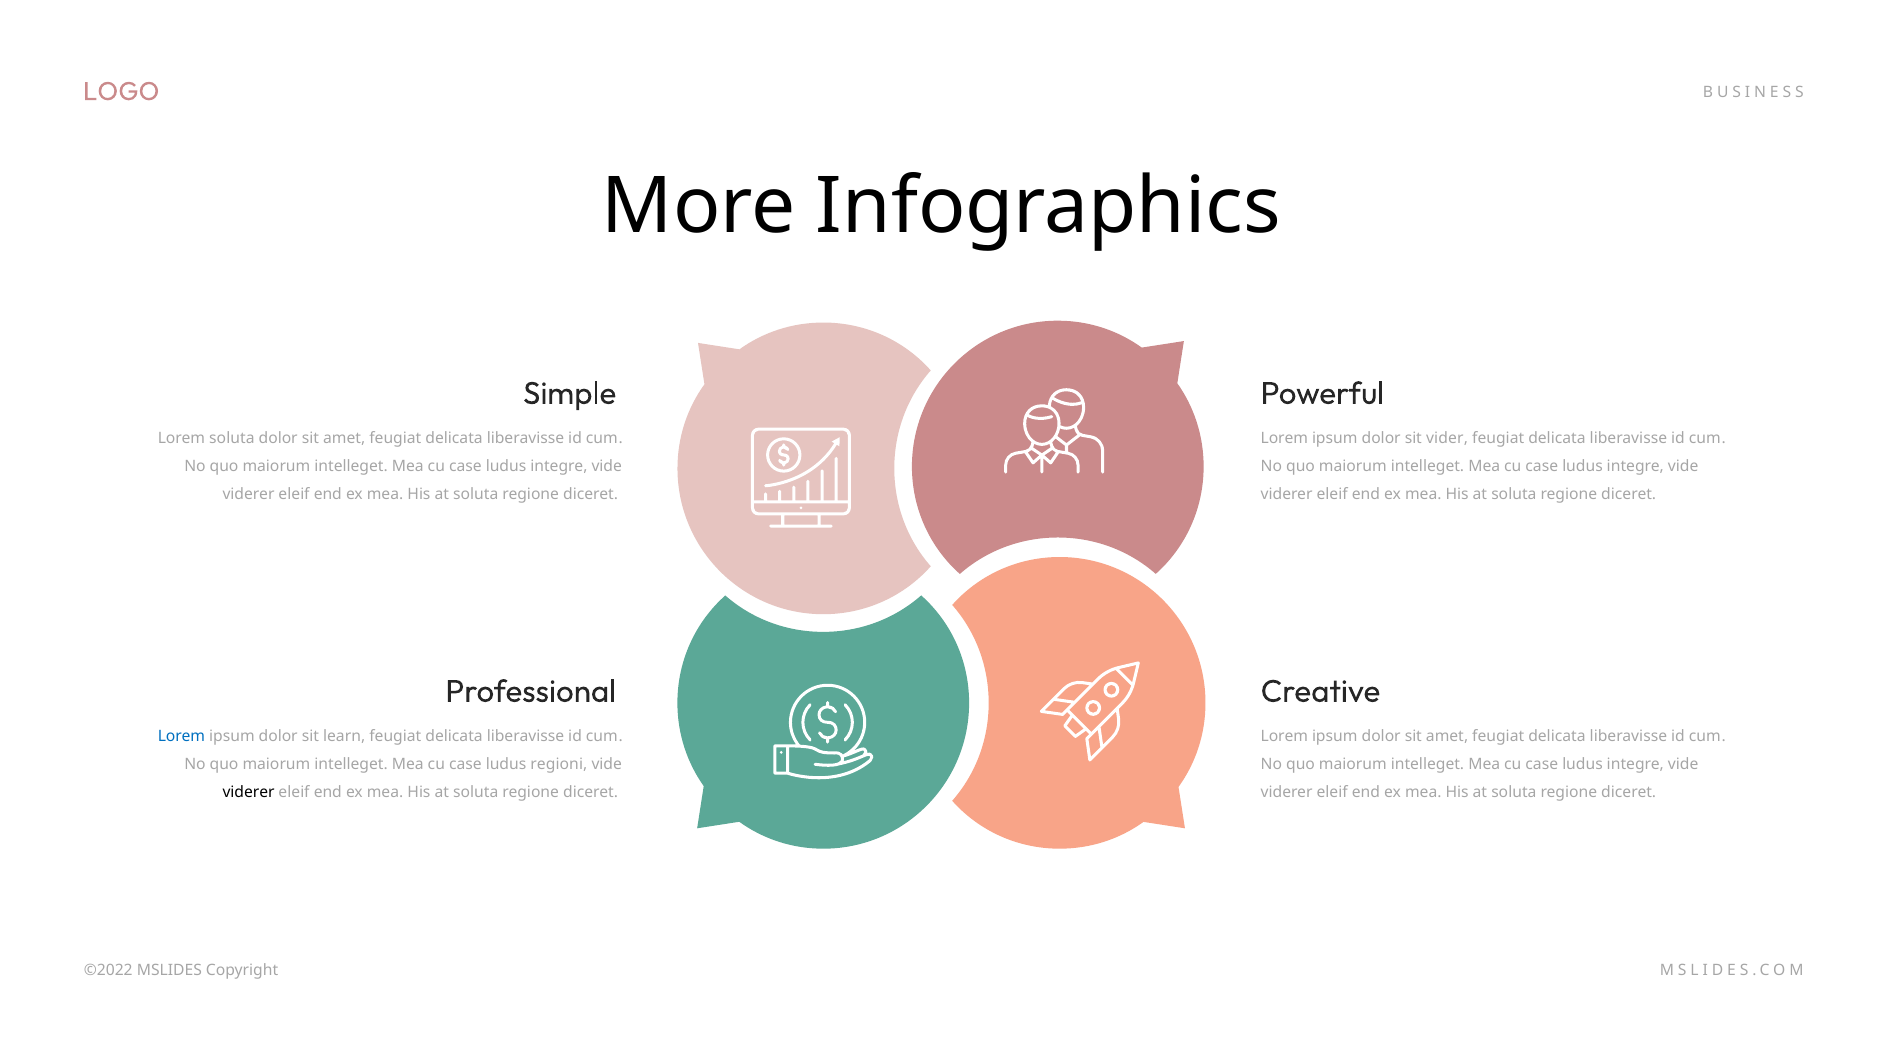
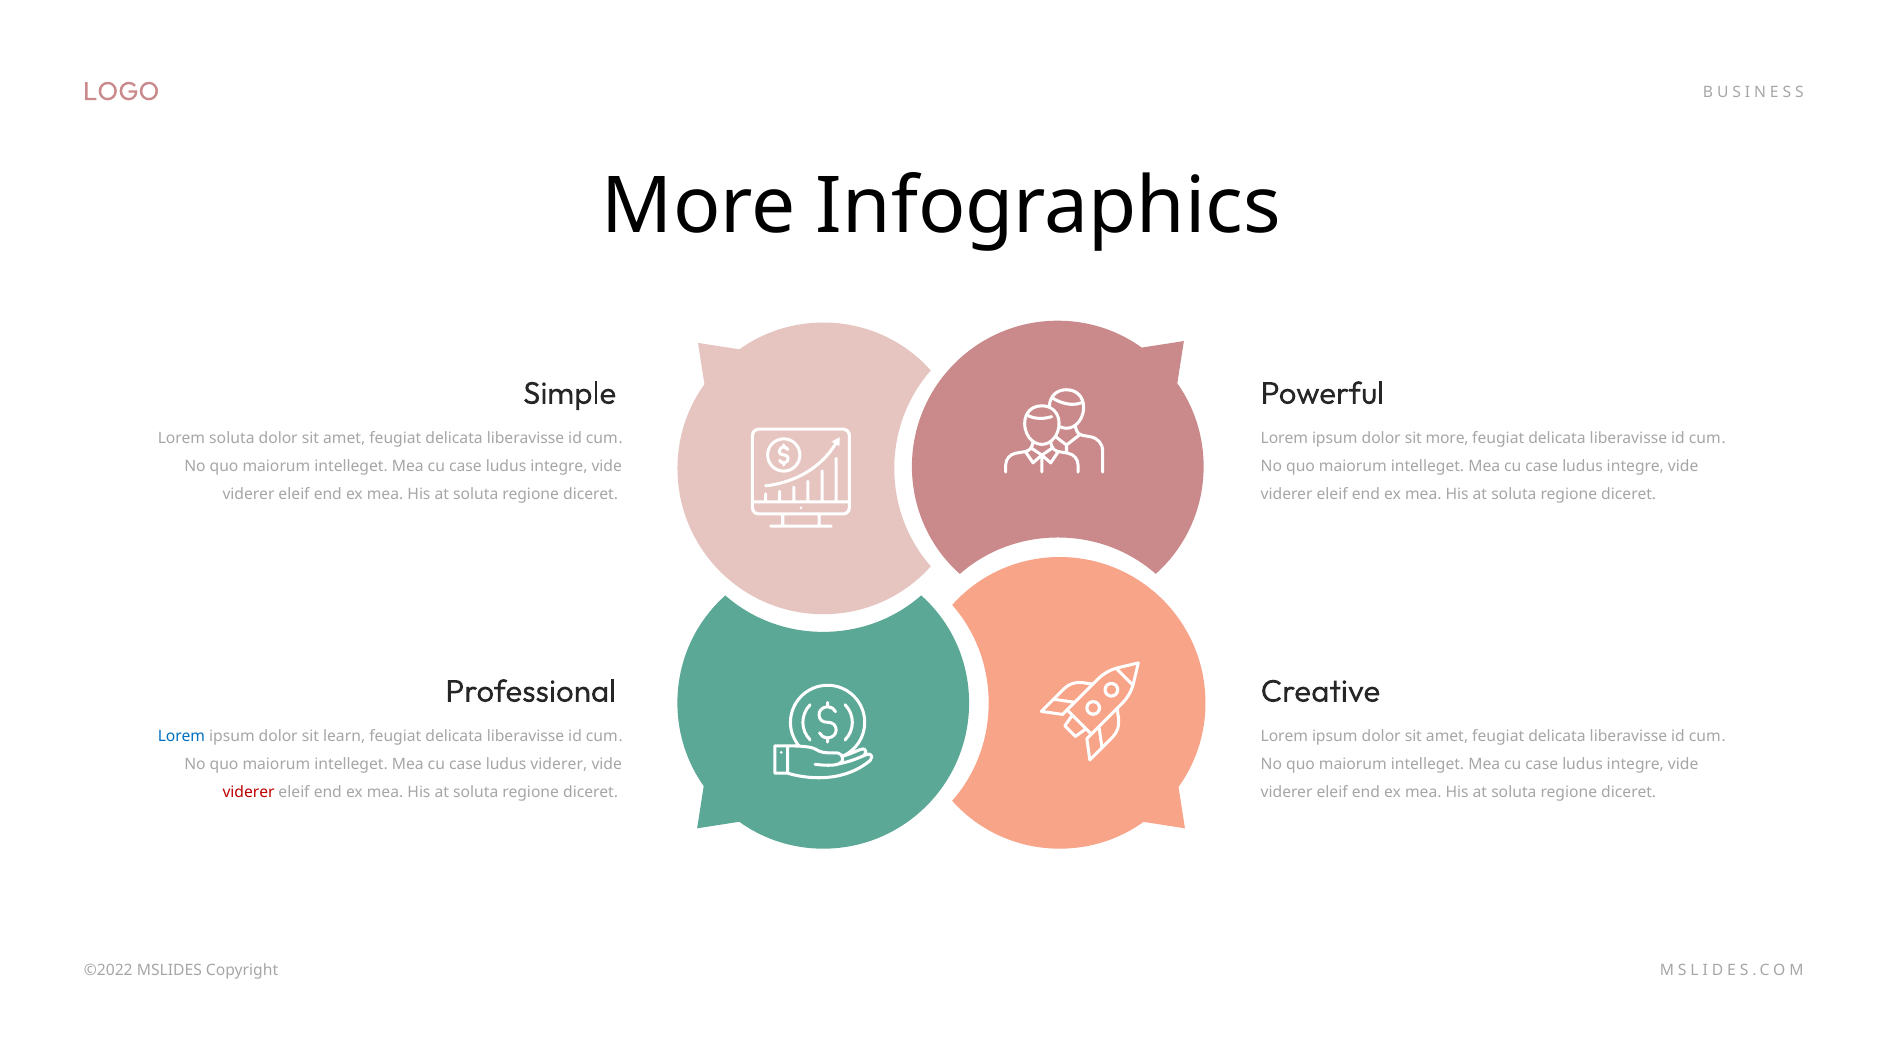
sit vider: vider -> more
ludus regioni: regioni -> viderer
viderer at (249, 792) colour: black -> red
